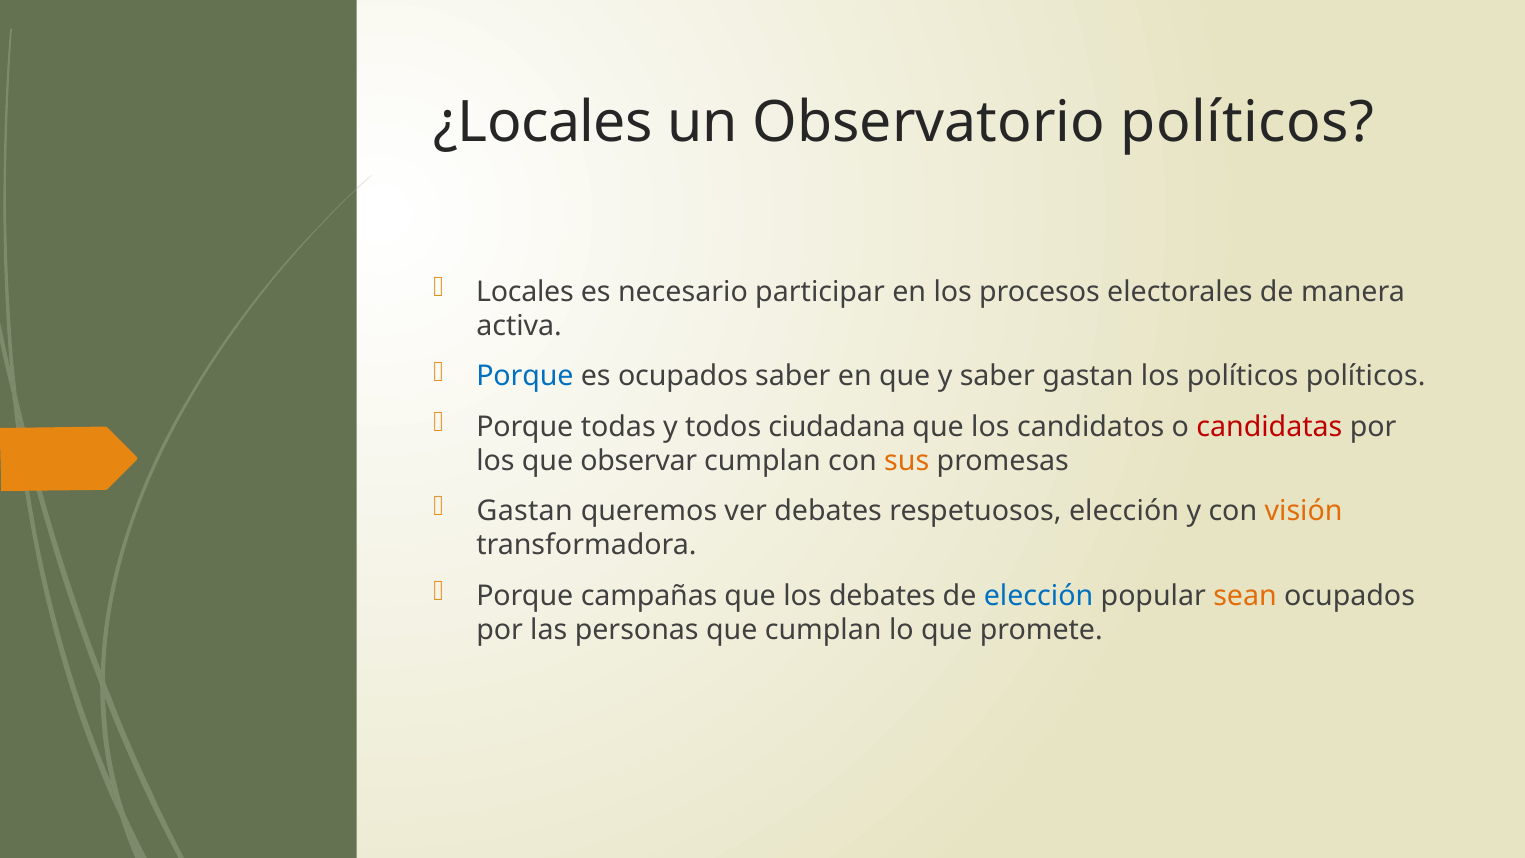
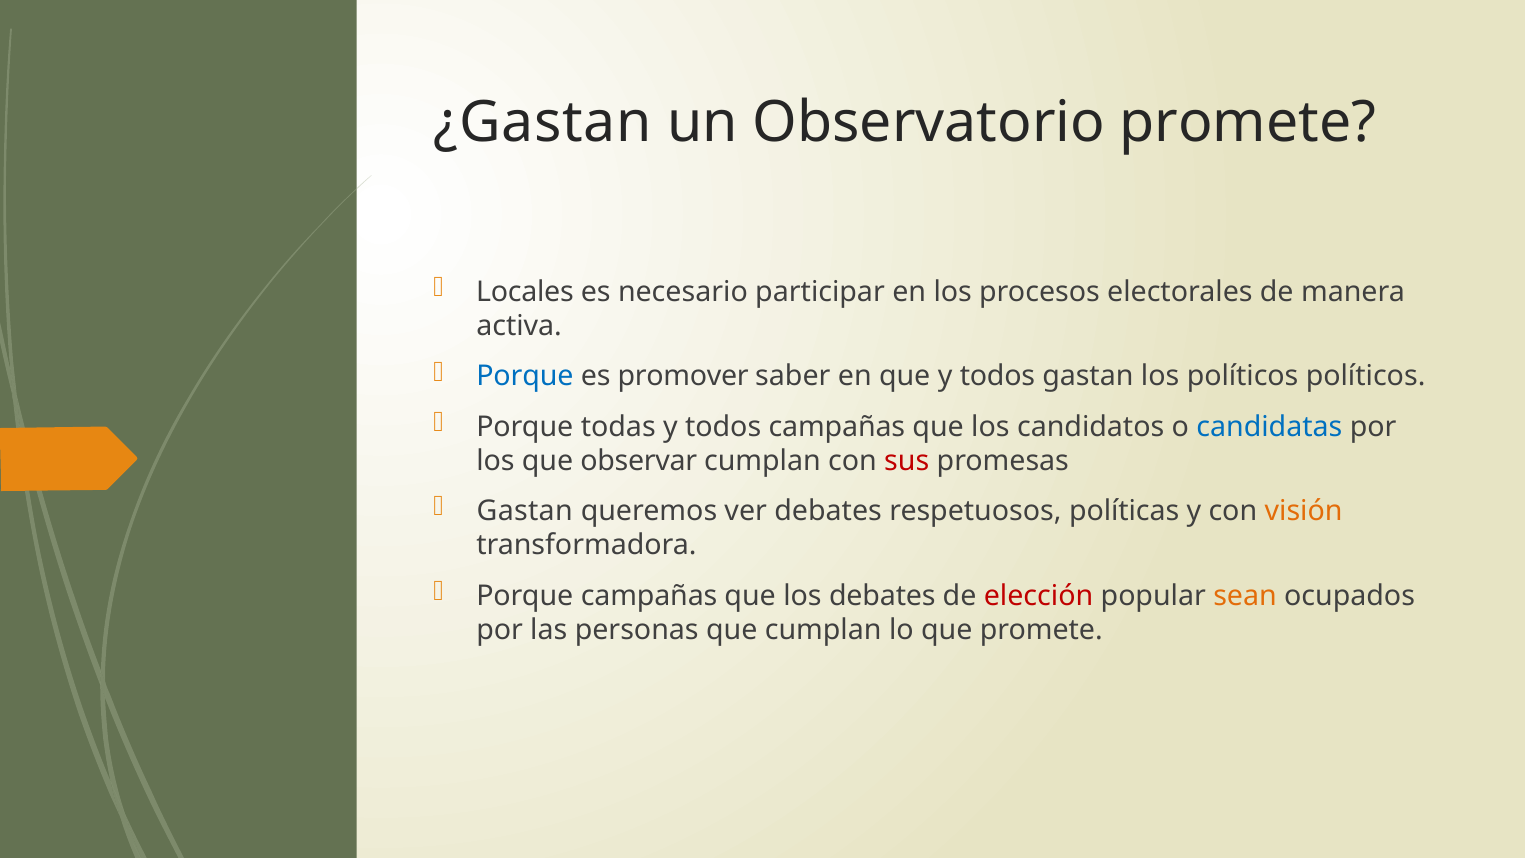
¿Locales: ¿Locales -> ¿Gastan
Observatorio políticos: políticos -> promete
es ocupados: ocupados -> promover
que y saber: saber -> todos
todos ciudadana: ciudadana -> campañas
candidatas colour: red -> blue
sus colour: orange -> red
respetuosos elección: elección -> políticas
elección at (1039, 596) colour: blue -> red
